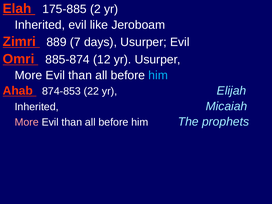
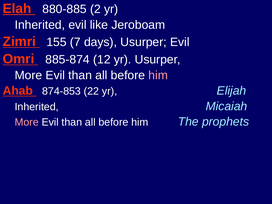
175-885: 175-885 -> 880-885
889: 889 -> 155
him at (158, 75) colour: light blue -> pink
